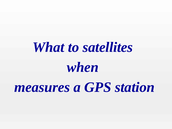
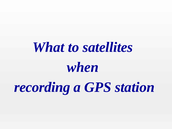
measures: measures -> recording
